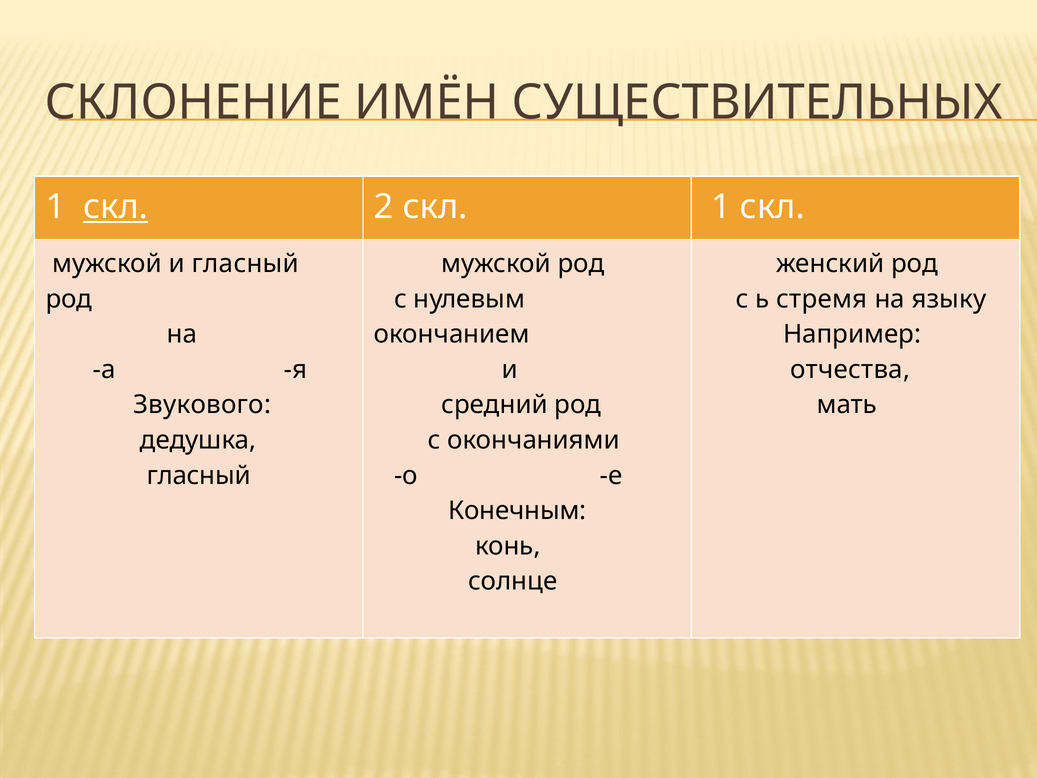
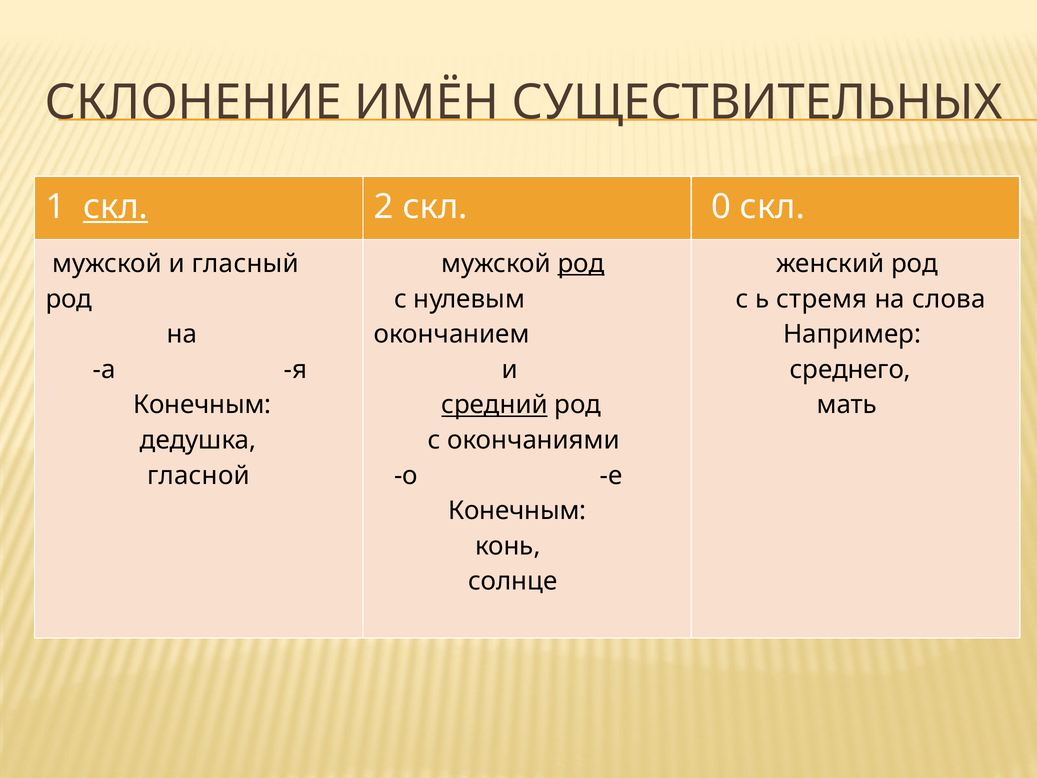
скл 1: 1 -> 0
род at (581, 264) underline: none -> present
языку: языку -> слова
отчества: отчества -> среднего
Звукового at (202, 405): Звукового -> Конечным
средний underline: none -> present
гласный at (199, 475): гласный -> гласной
